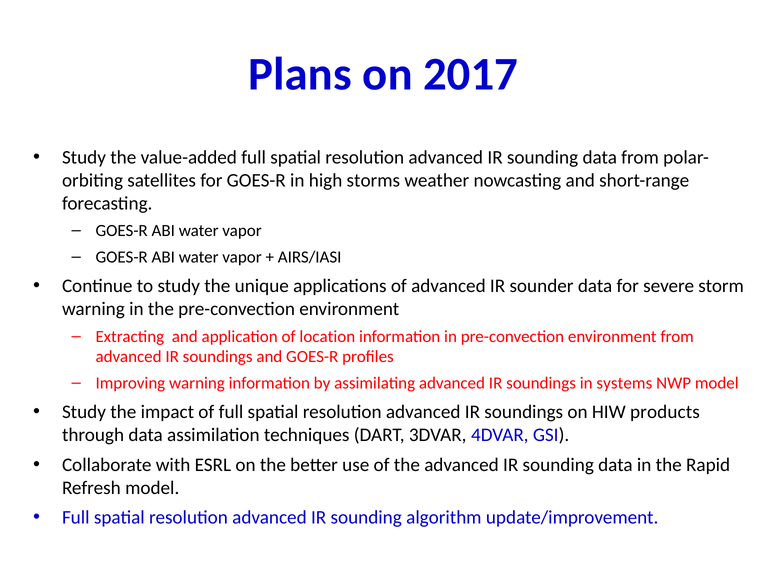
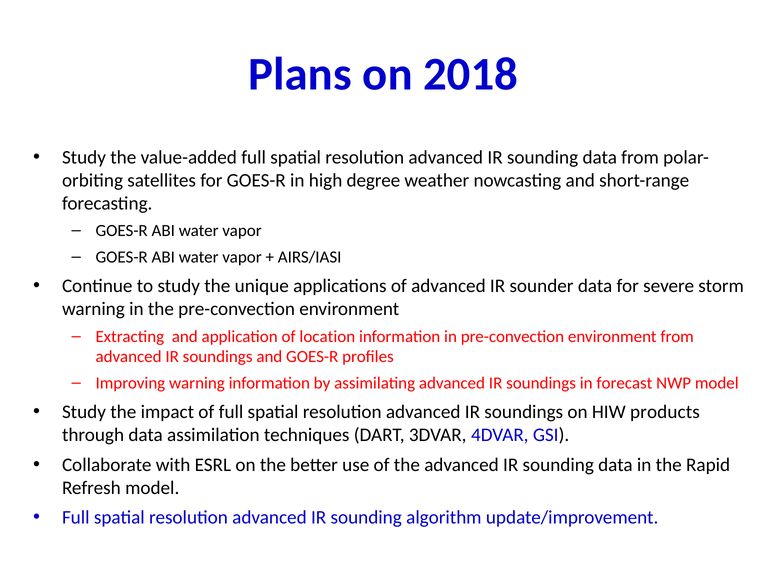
2017: 2017 -> 2018
storms: storms -> degree
systems: systems -> forecast
